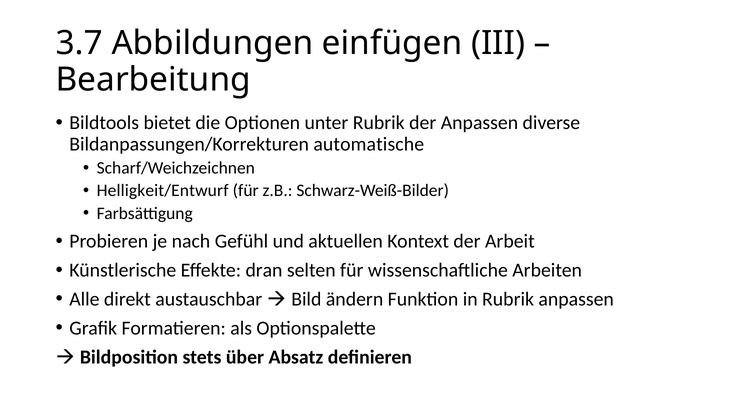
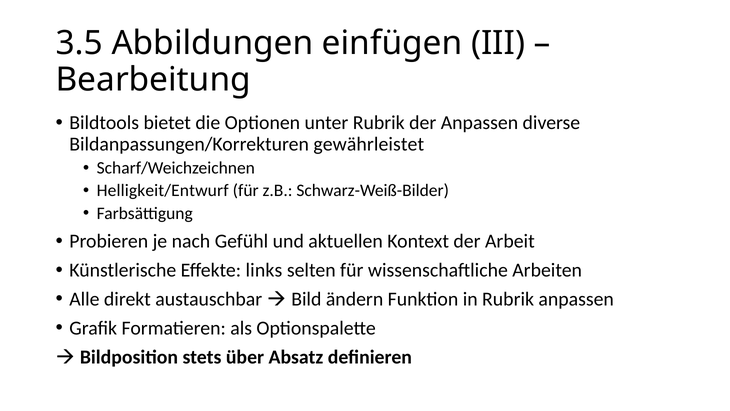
3.7: 3.7 -> 3.5
automatische: automatische -> gewährleistet
dran: dran -> links
